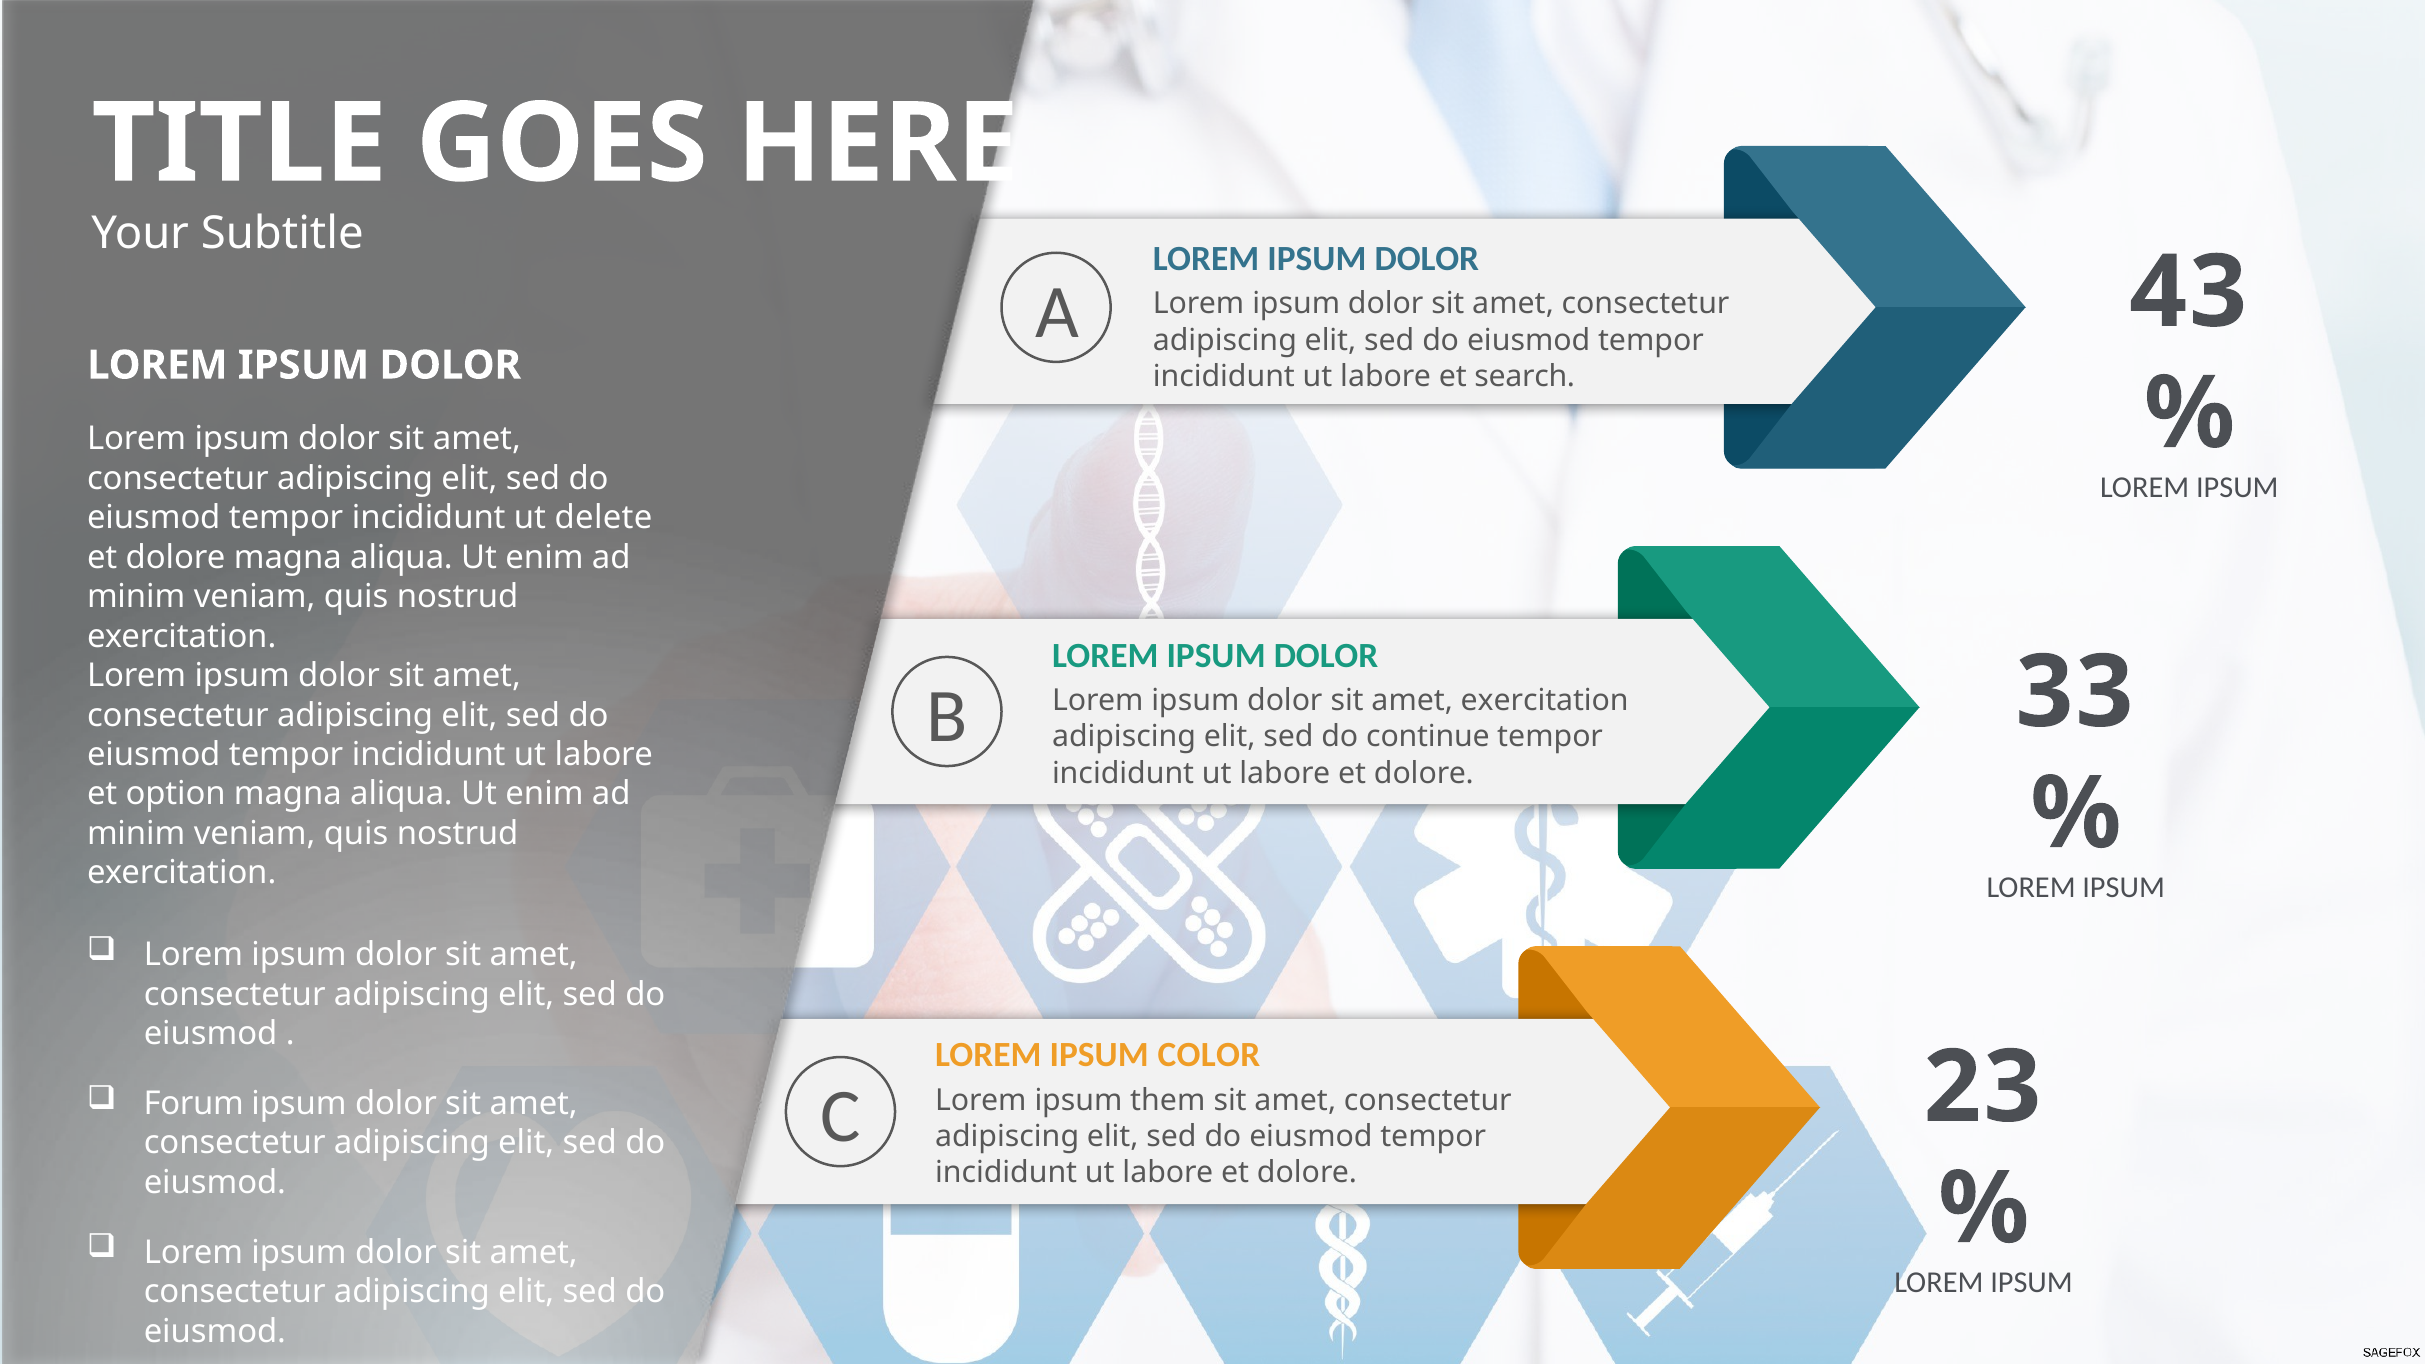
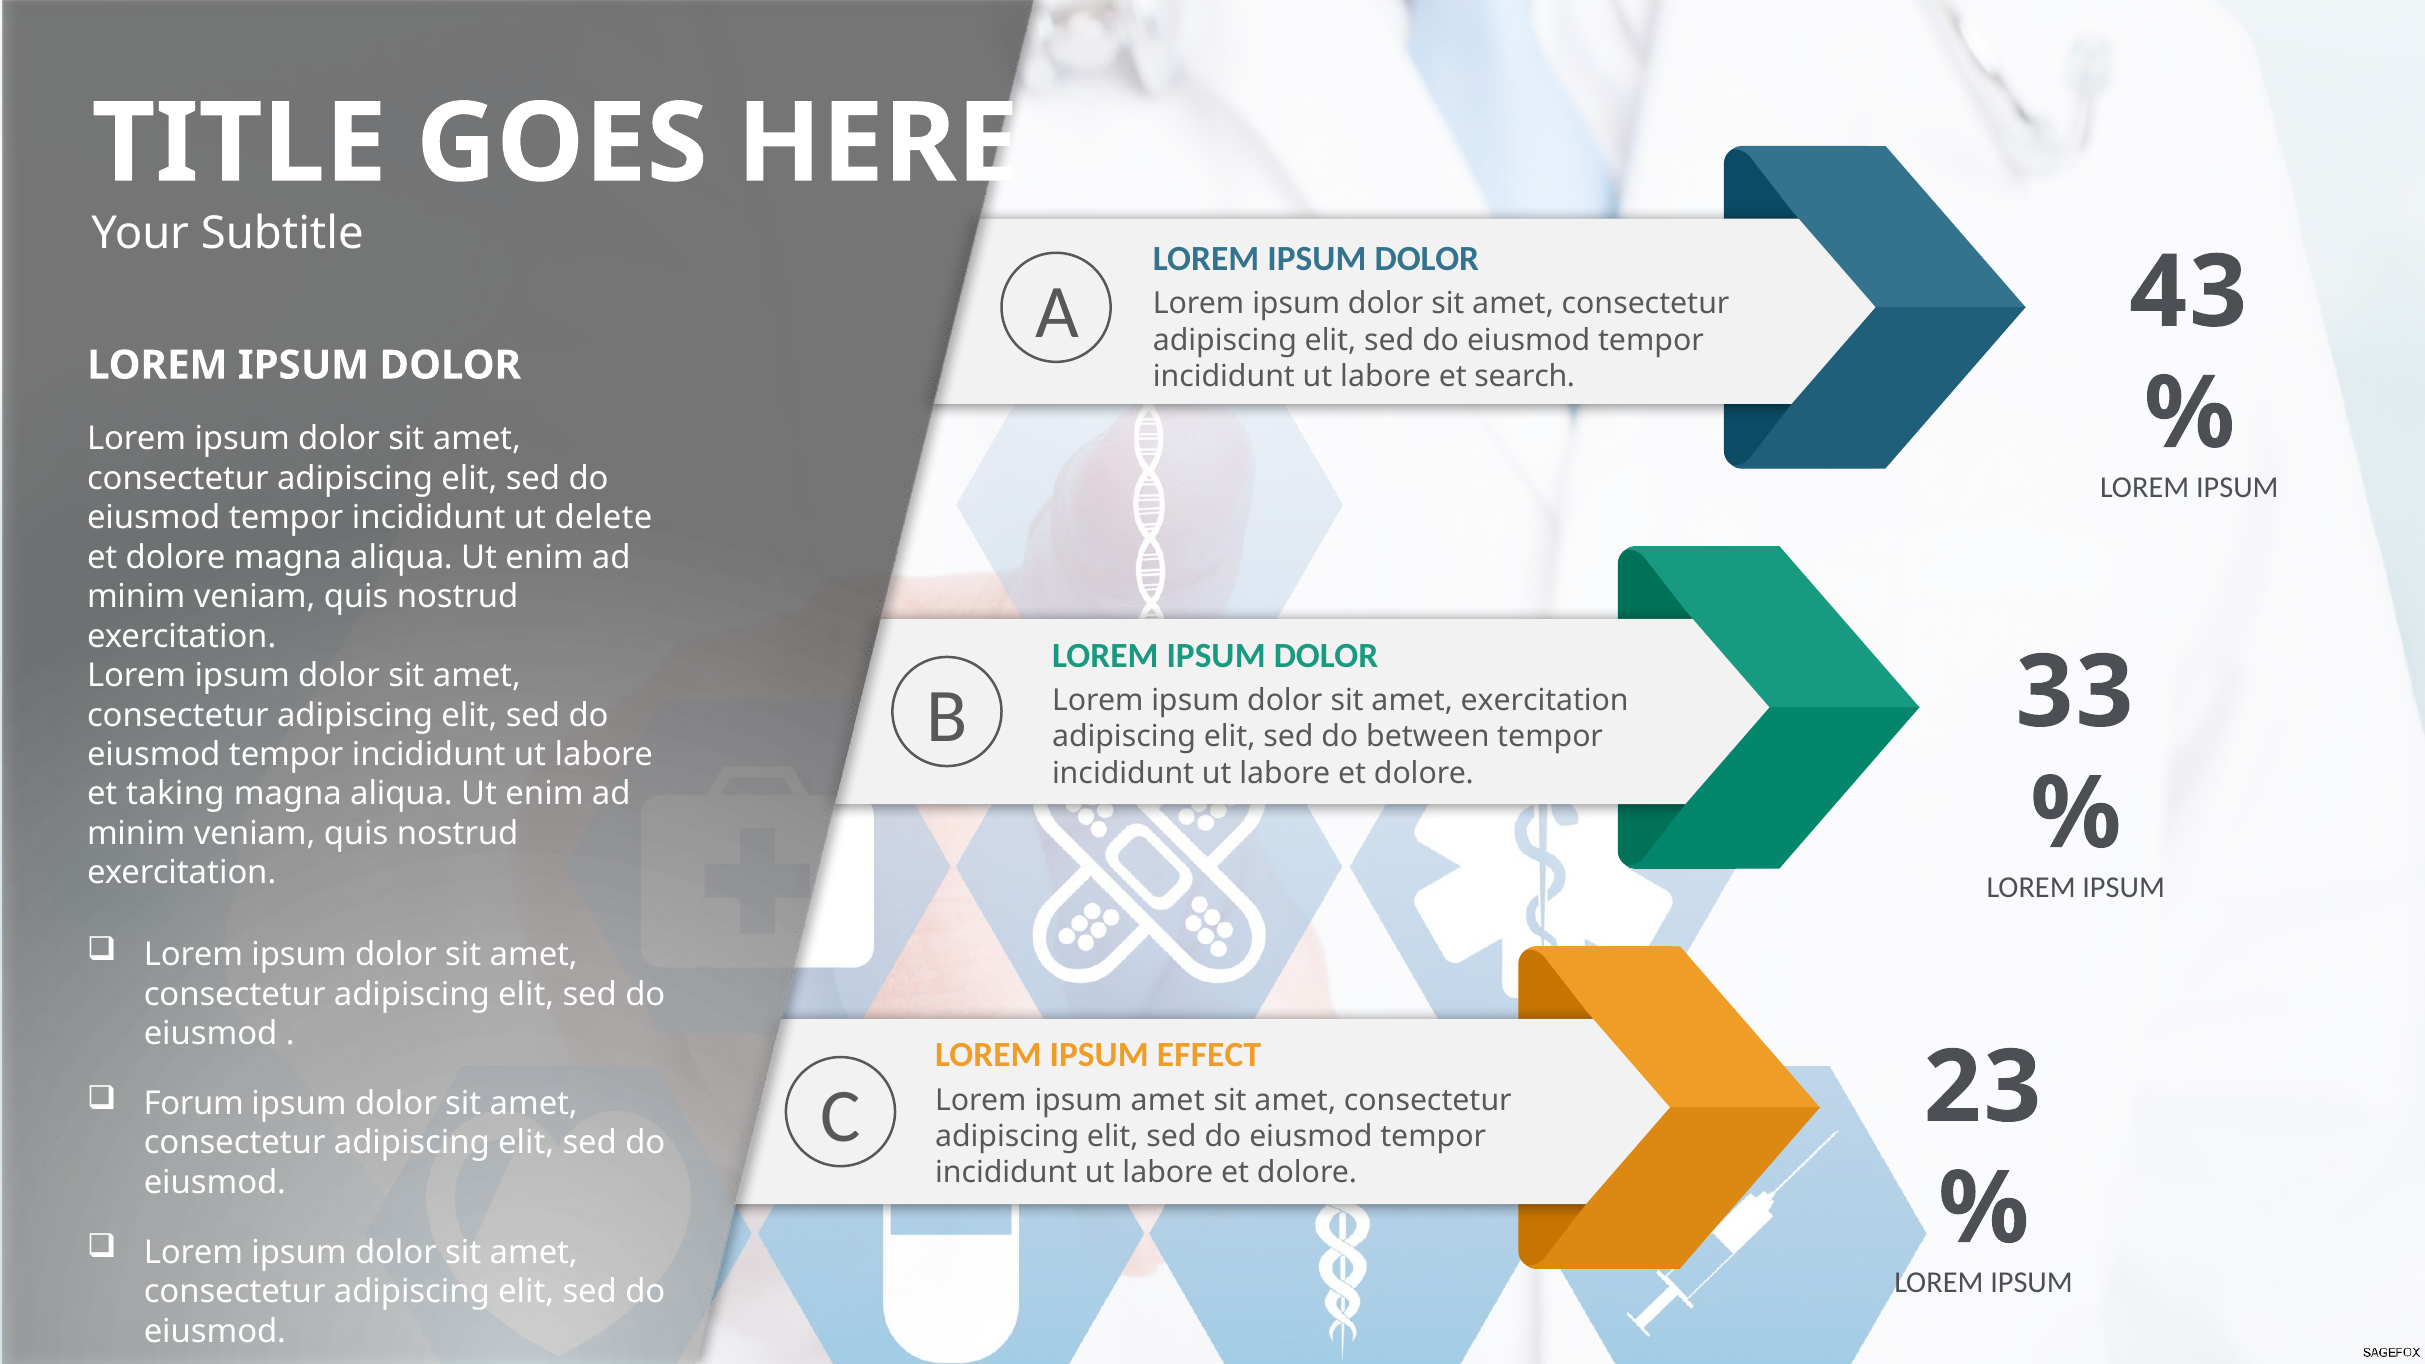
continue: continue -> between
option: option -> taking
COLOR: COLOR -> EFFECT
ipsum them: them -> amet
